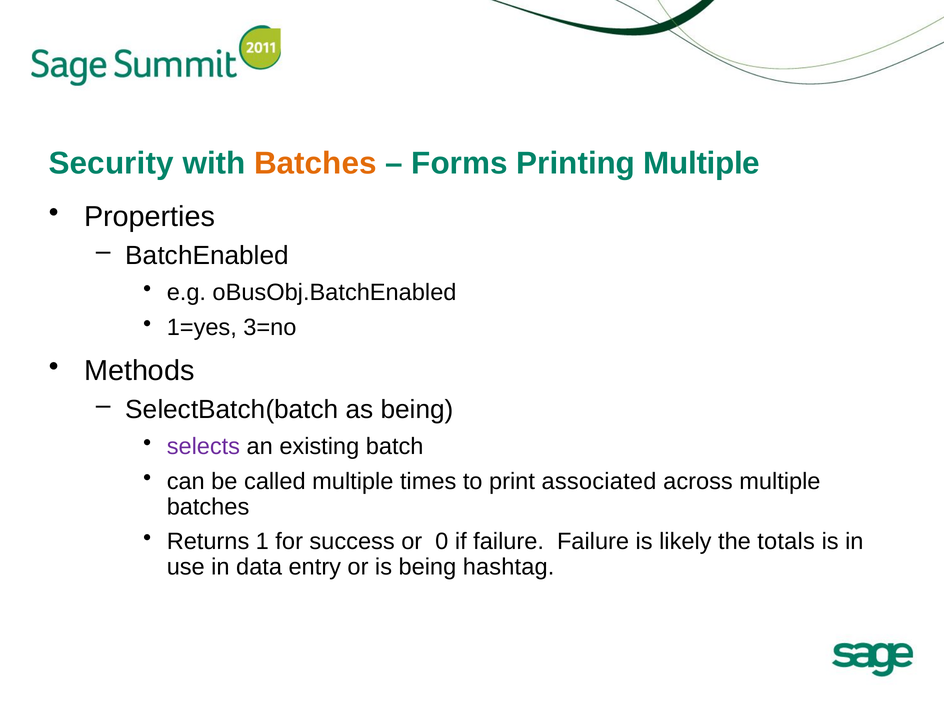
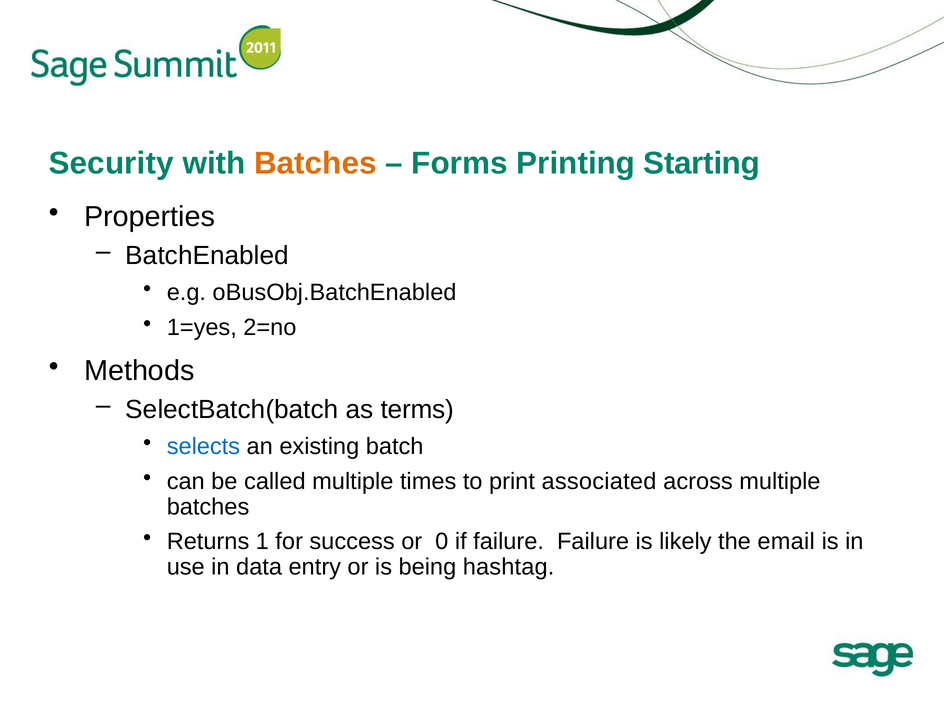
Printing Multiple: Multiple -> Starting
3=no: 3=no -> 2=no
as being: being -> terms
selects colour: purple -> blue
totals: totals -> email
